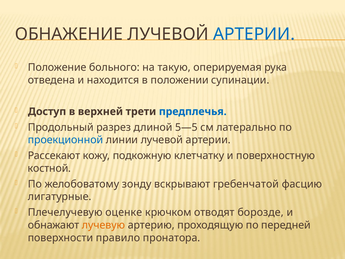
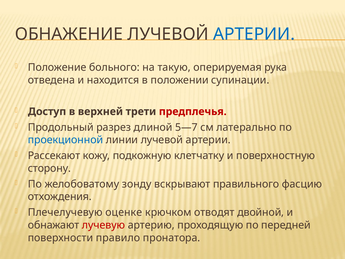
предплечья colour: blue -> red
5—5: 5—5 -> 5—7
костной: костной -> сторону
гребенчатой: гребенчатой -> правильного
лигатурные: лигатурные -> отхождения
борозде: борозде -> двойной
лучевую colour: orange -> red
